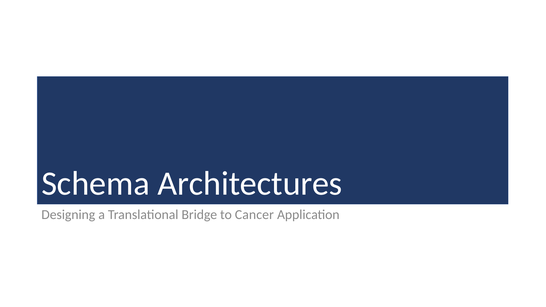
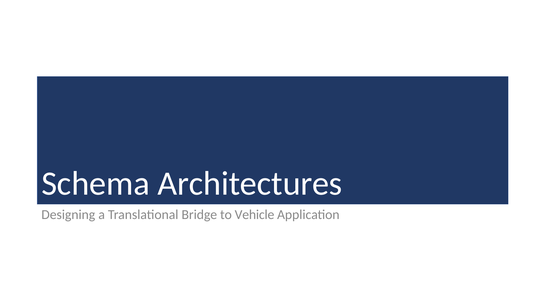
Cancer: Cancer -> Vehicle
